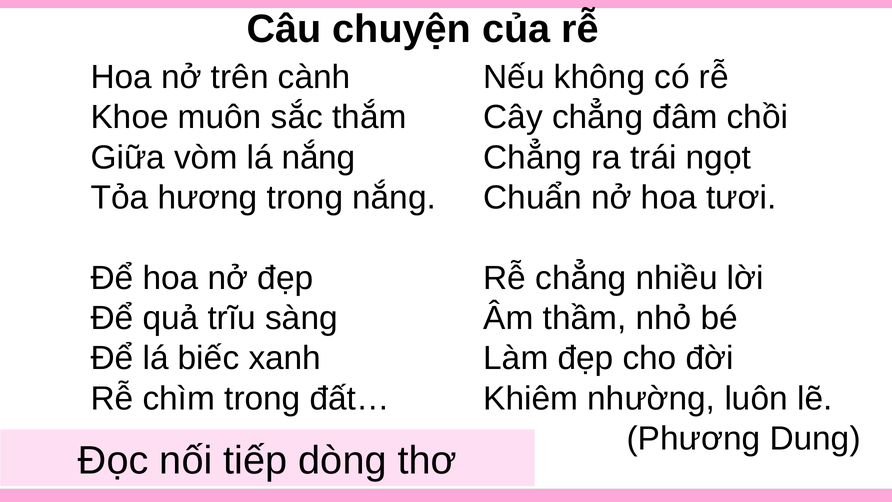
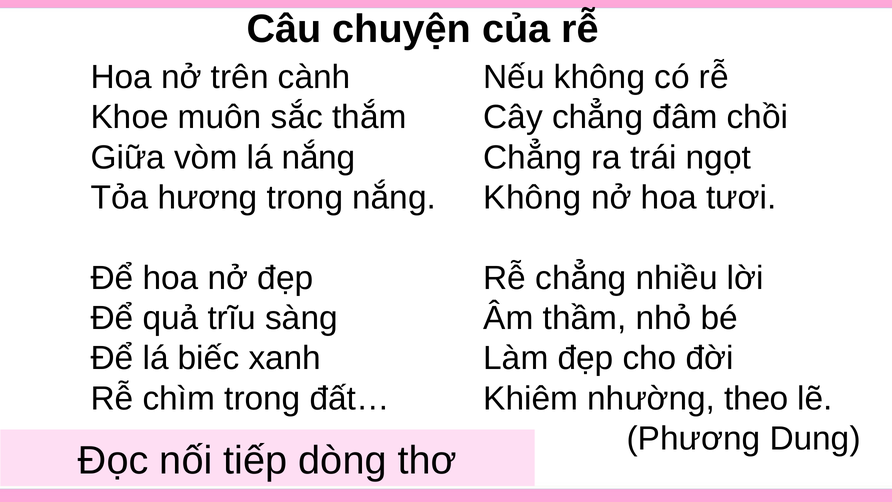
Chuẩn at (533, 198): Chuẩn -> Không
luôn: luôn -> theo
